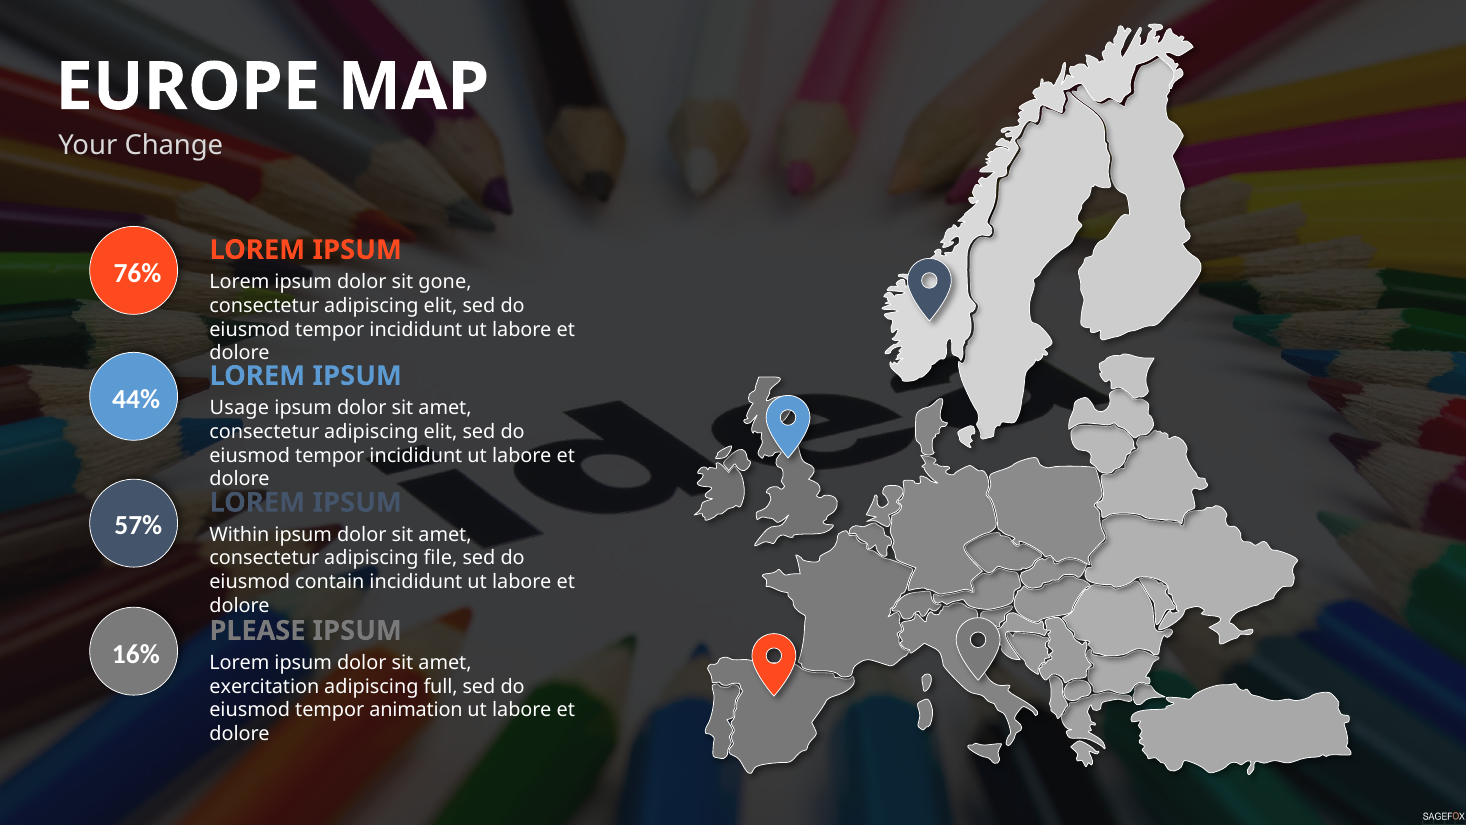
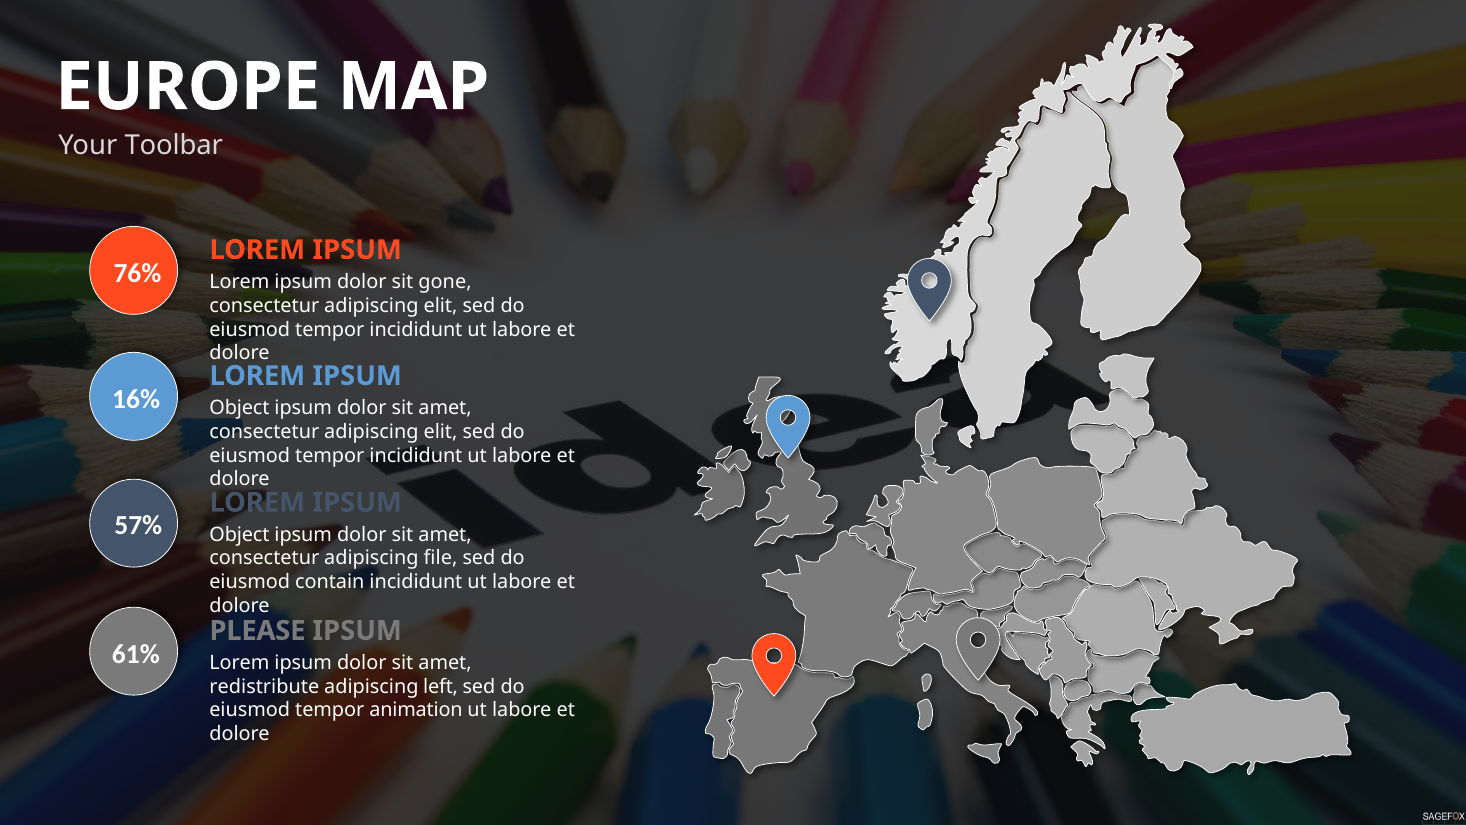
Change: Change -> Toolbar
44%: 44% -> 16%
Usage at (239, 408): Usage -> Object
Within at (239, 534): Within -> Object
16%: 16% -> 61%
exercitation: exercitation -> redistribute
full: full -> left
